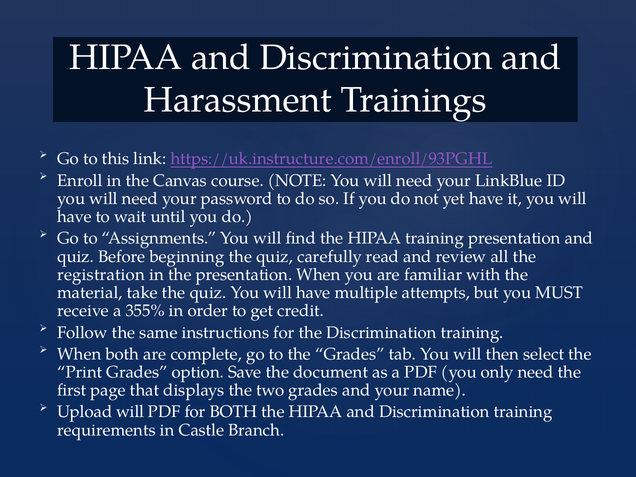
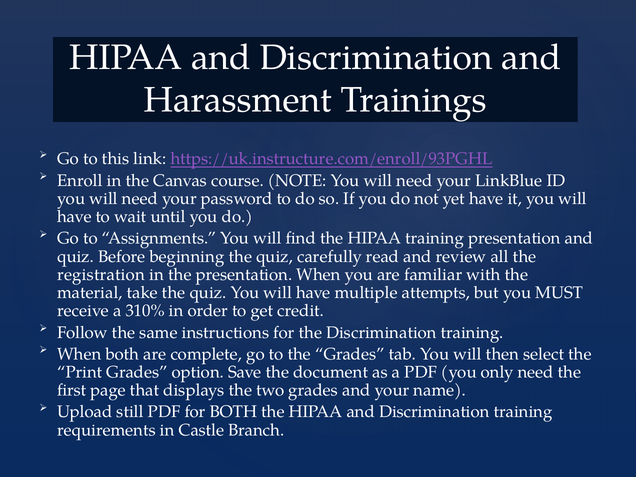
355%: 355% -> 310%
Upload will: will -> still
